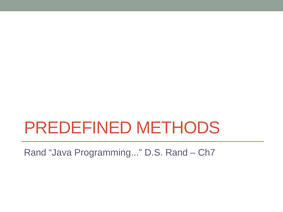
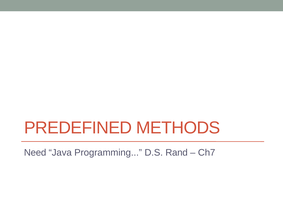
Rand at (35, 153): Rand -> Need
